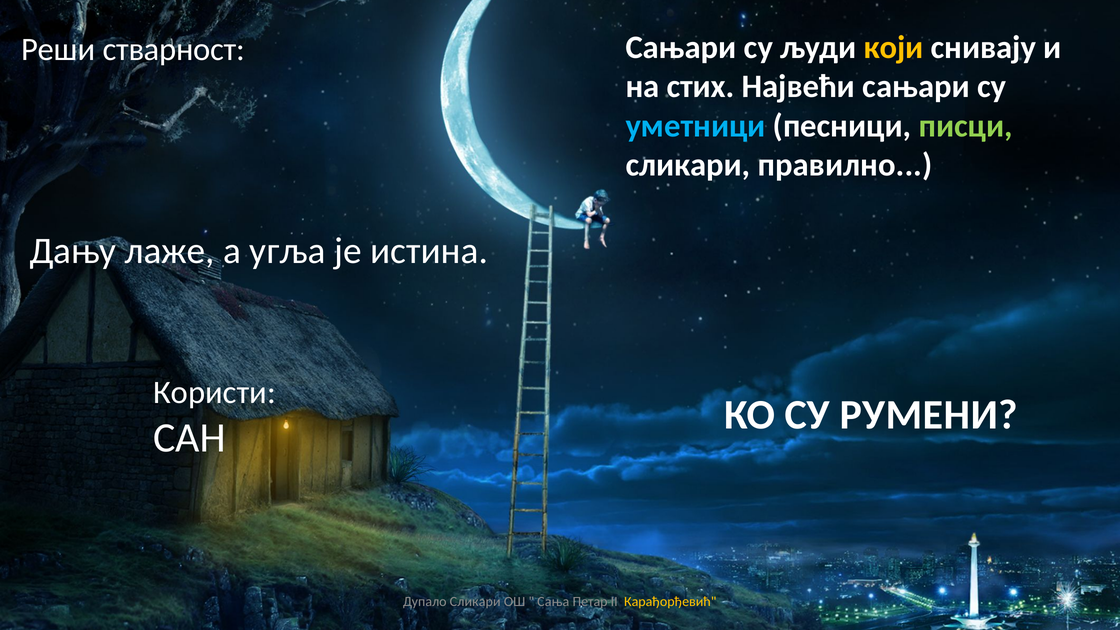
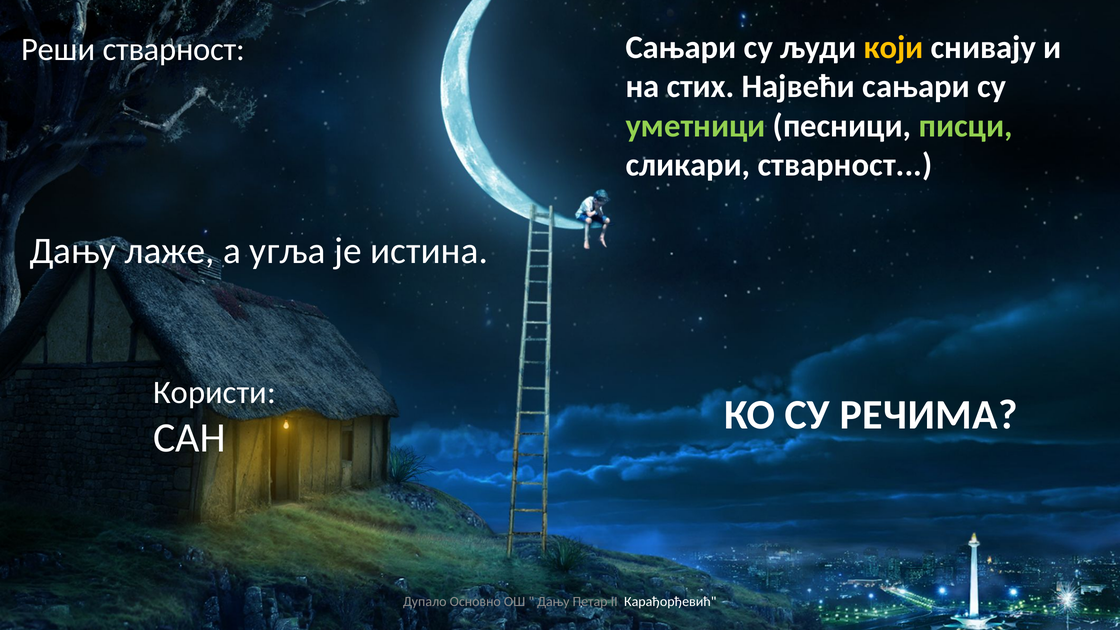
уметници colour: light blue -> light green
сликари правилно: правилно -> стварност
РУМЕНИ: РУМЕНИ -> РЕЧИМА
Дупало Сликари: Сликари -> Основно
Сања at (553, 602): Сања -> Дању
Карађорђевић colour: yellow -> white
